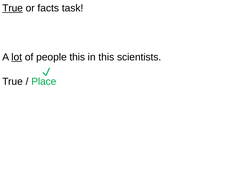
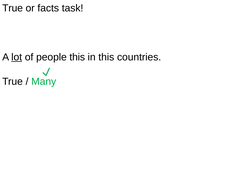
True at (13, 8) underline: present -> none
scientists: scientists -> countries
Place: Place -> Many
